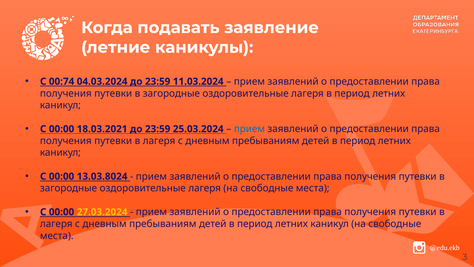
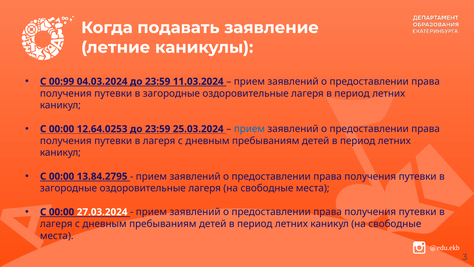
00:74: 00:74 -> 00:99
18.03.2021: 18.03.2021 -> 12.64.0253
13.03.8024: 13.03.8024 -> 13.84.2795
27.03.2024 colour: yellow -> white
